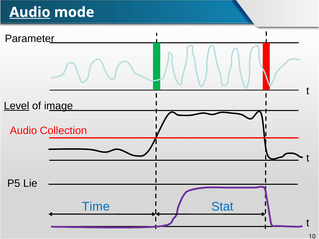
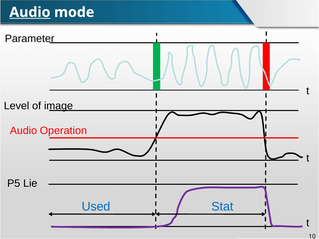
Level underline: present -> none
Collection: Collection -> Operation
Time: Time -> Used
